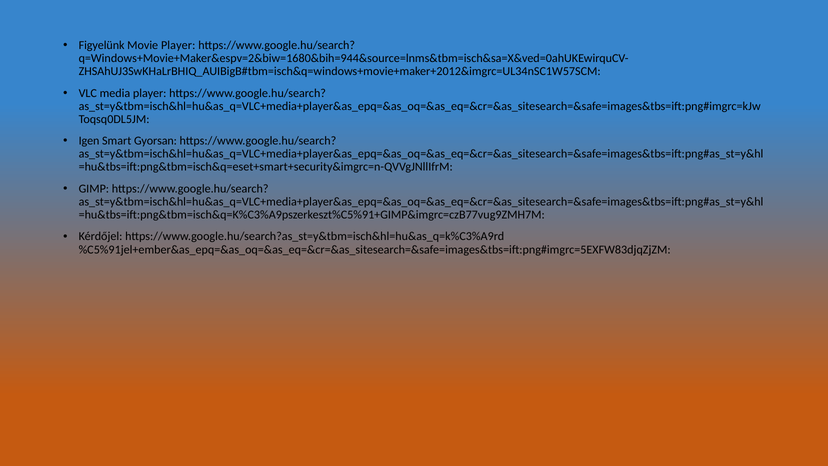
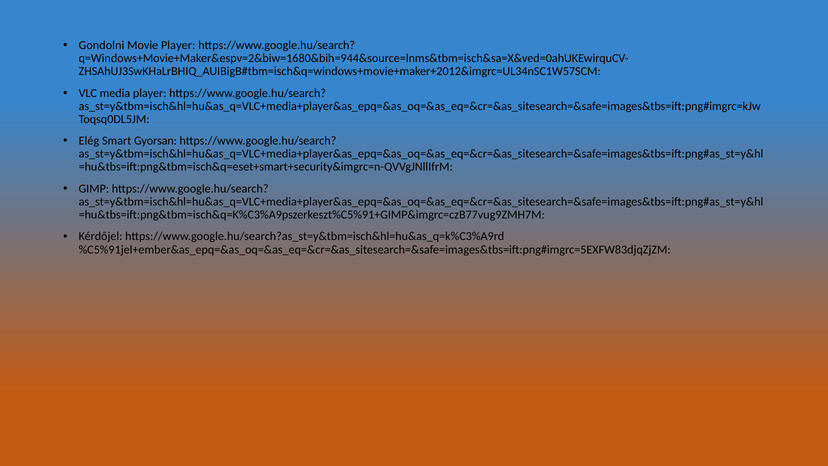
Figyelünk: Figyelünk -> Gondolni
Igen: Igen -> Elég
